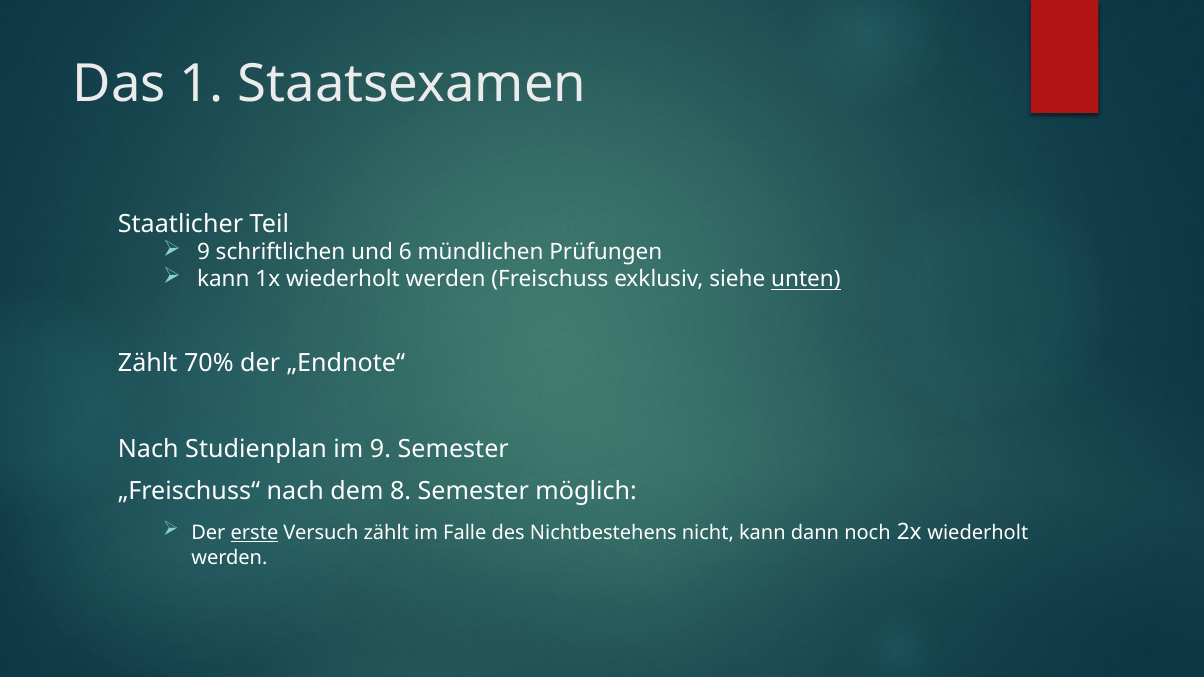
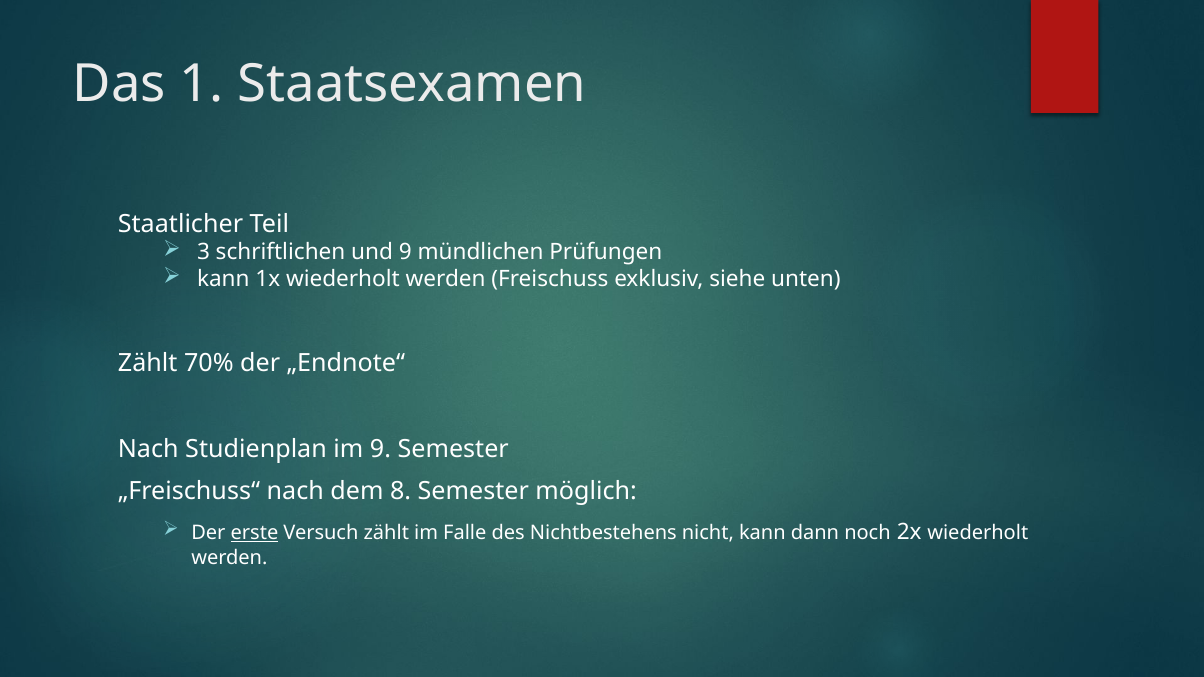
9 at (203, 252): 9 -> 3
und 6: 6 -> 9
unten underline: present -> none
